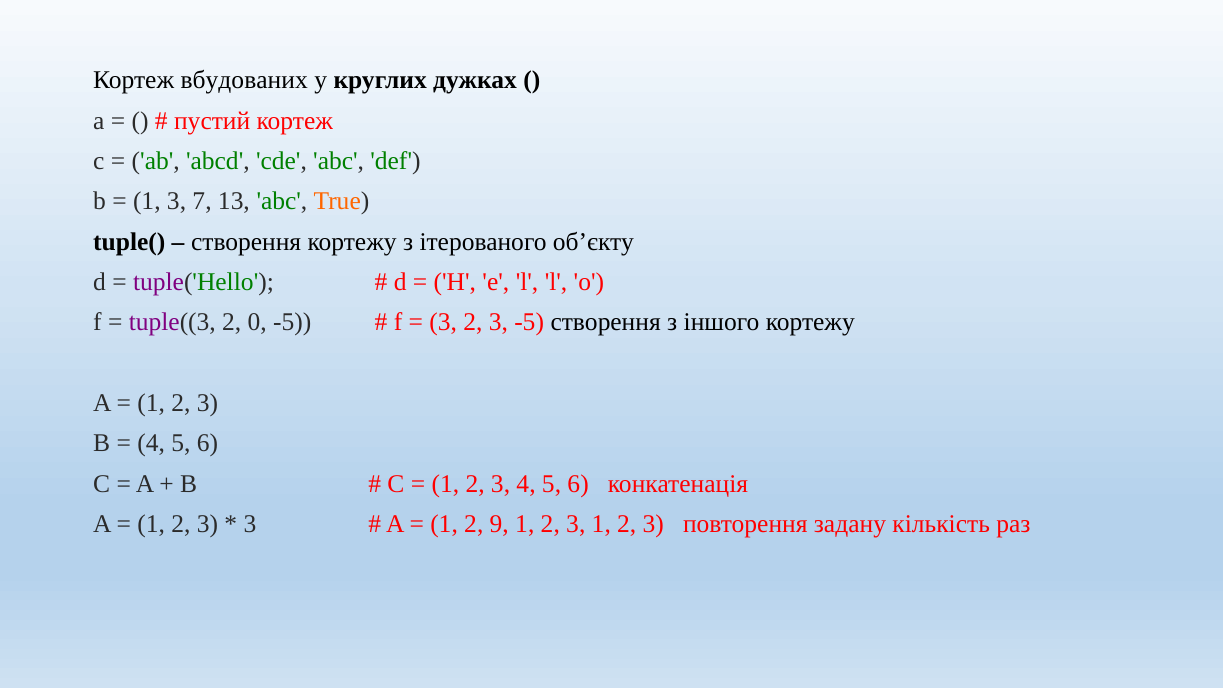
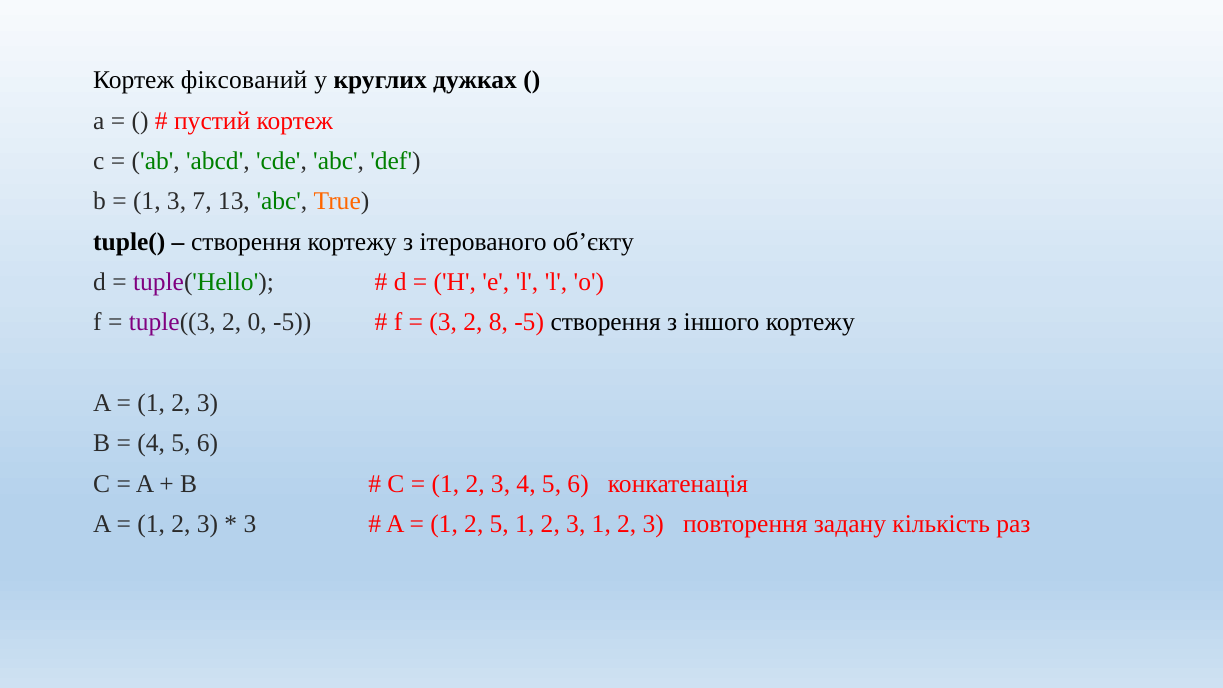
вбудованих: вбудованих -> фіксований
3 2 3: 3 -> 8
2 9: 9 -> 5
